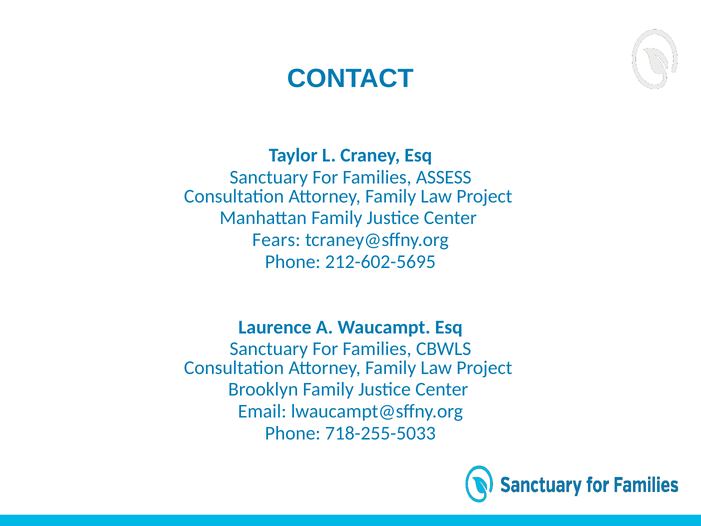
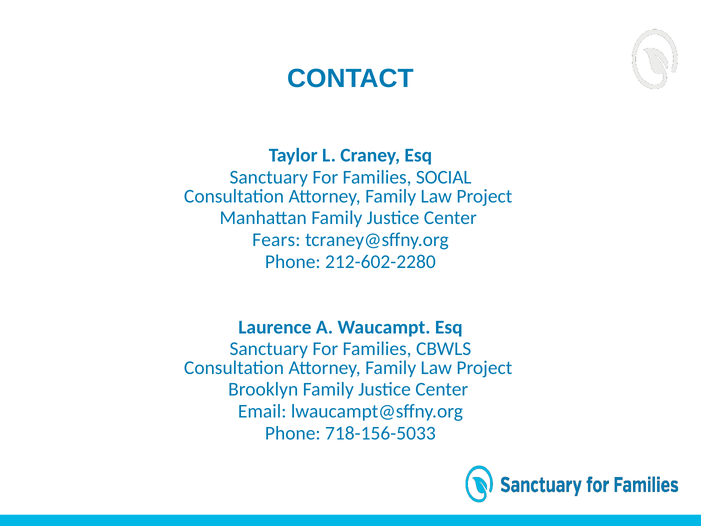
ASSESS: ASSESS -> SOCIAL
212-602-5695: 212-602-5695 -> 212-602-2280
718-255-5033: 718-255-5033 -> 718-156-5033
